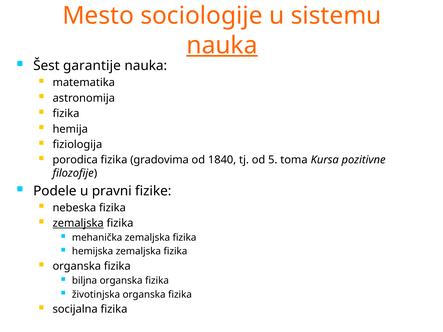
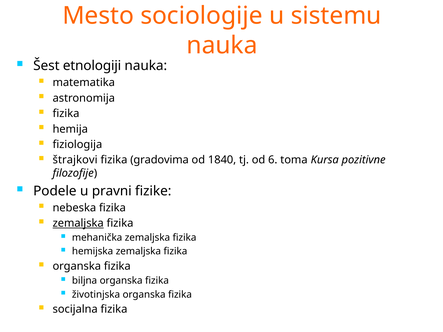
nauka at (222, 45) underline: present -> none
garantije: garantije -> etnologiji
porodica: porodica -> štrajkovi
5: 5 -> 6
